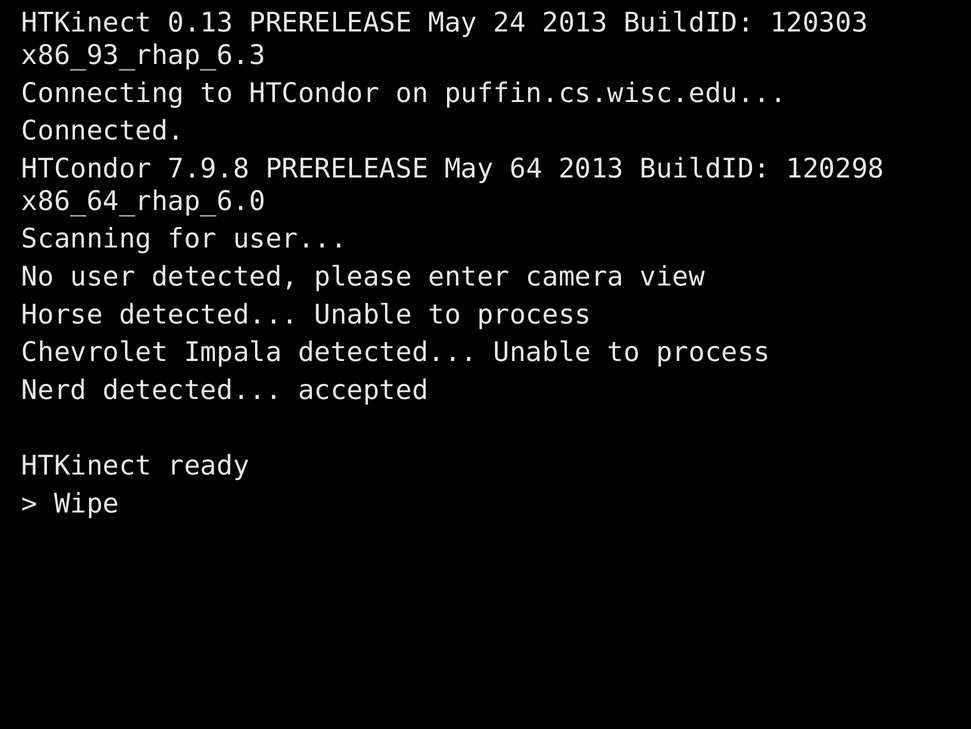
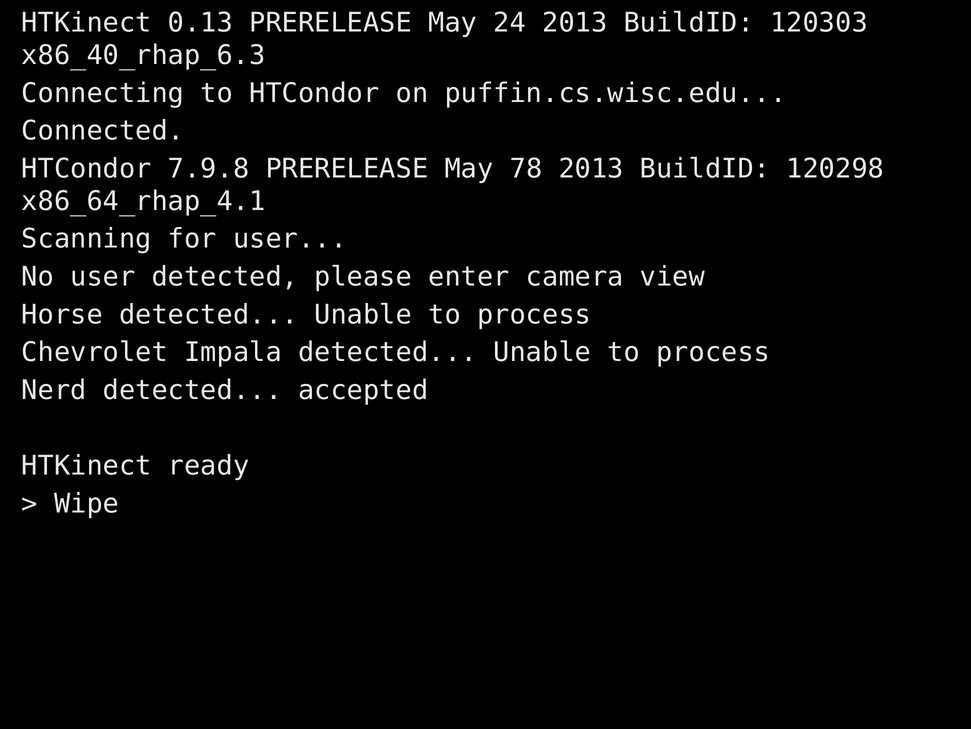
x86_93_rhap_6.3: x86_93_rhap_6.3 -> x86_40_rhap_6.3
64: 64 -> 78
x86_64_rhap_6.0: x86_64_rhap_6.0 -> x86_64_rhap_4.1
